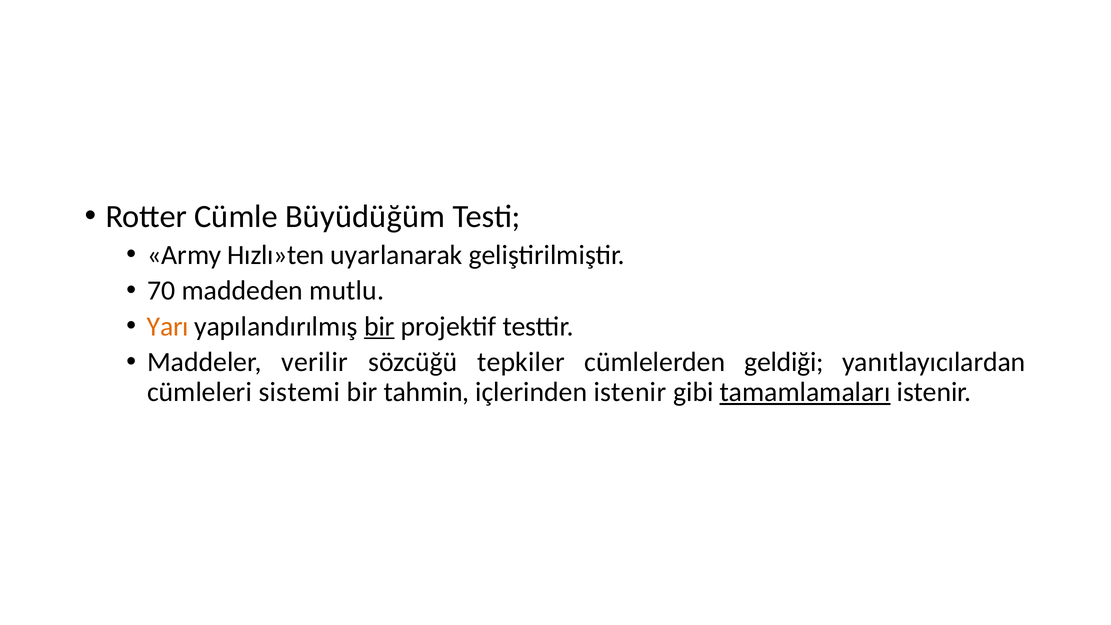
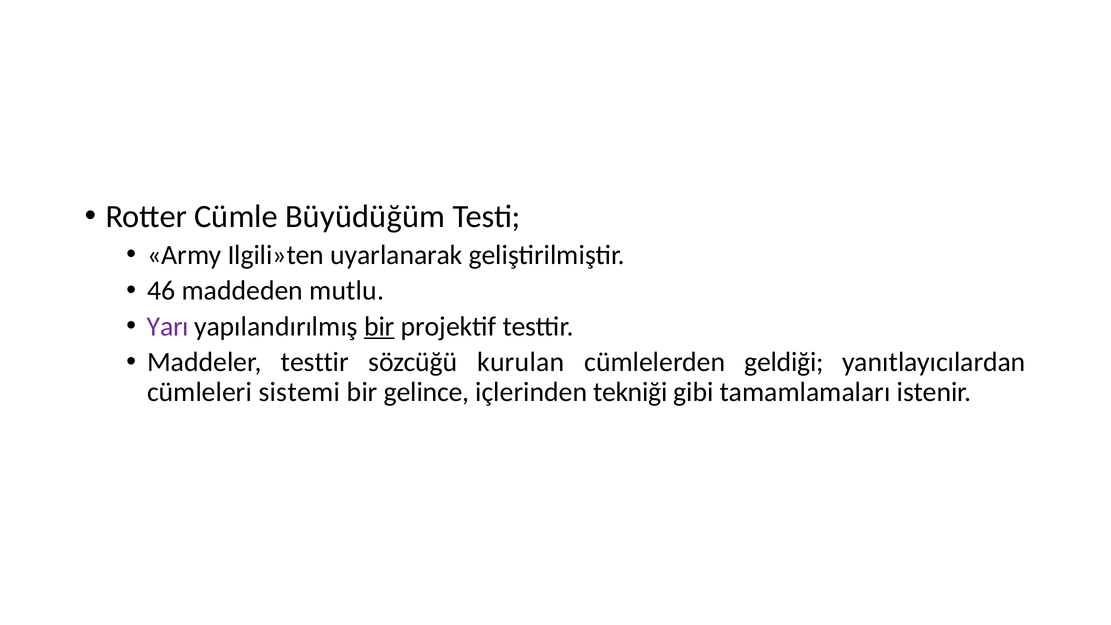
Hızlı»ten: Hızlı»ten -> Ilgili»ten
70: 70 -> 46
Yarı colour: orange -> purple
Maddeler verilir: verilir -> testtir
tepkiler: tepkiler -> kurulan
tahmin: tahmin -> gelince
içlerinden istenir: istenir -> tekniği
tamamlamaları underline: present -> none
